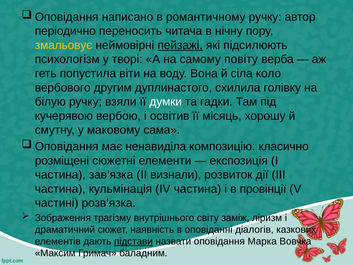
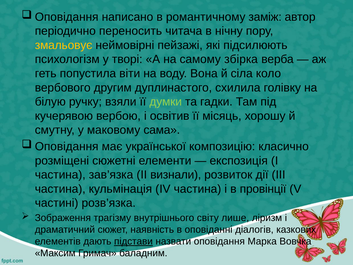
романтичному ручку: ручку -> заміж
пейзажі underline: present -> none
повіту: повіту -> збірка
думки colour: white -> light green
ненавиділа: ненавиділа -> української
заміж: заміж -> лише
